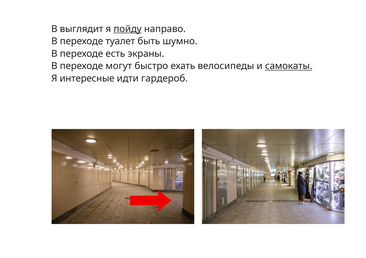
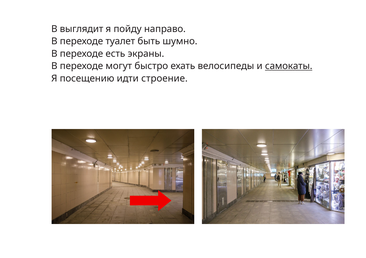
пойду underline: present -> none
интересные: интересные -> посещению
гардероб: гардероб -> строение
